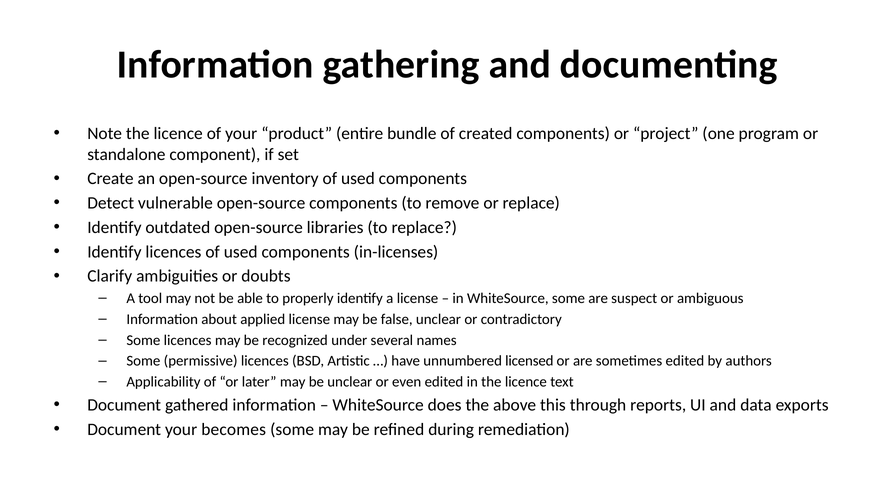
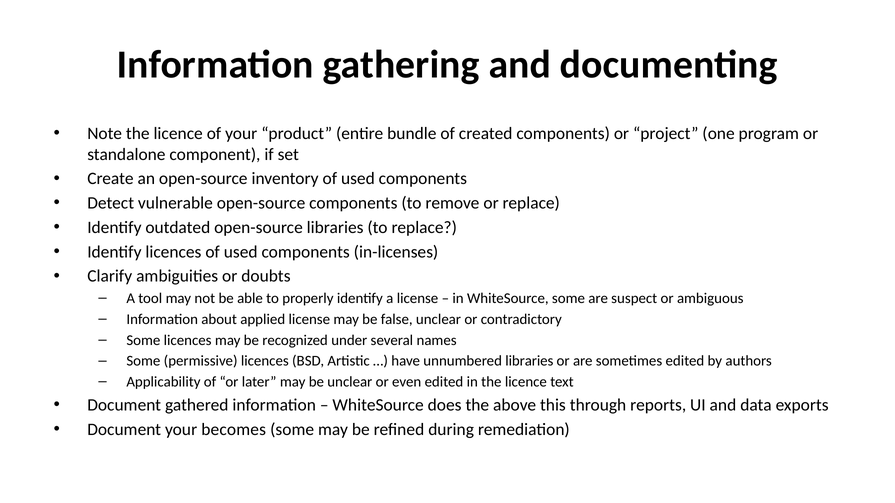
unnumbered licensed: licensed -> libraries
